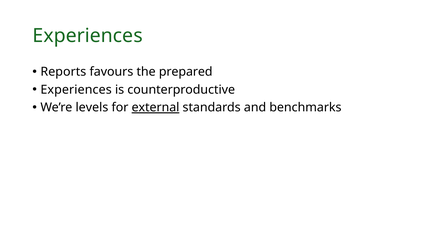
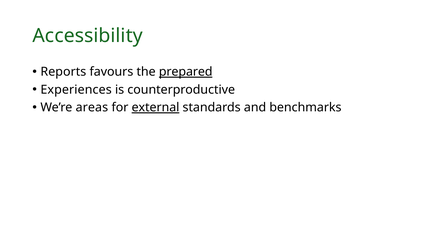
Experiences at (88, 36): Experiences -> Accessibility
prepared underline: none -> present
levels: levels -> areas
